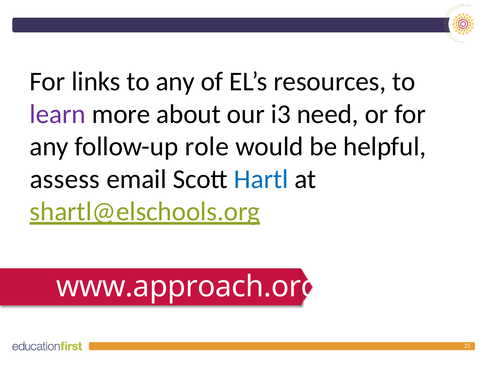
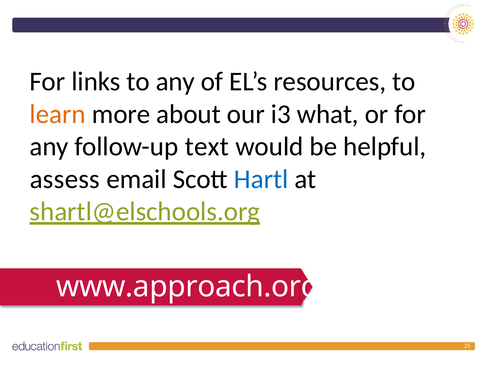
learn colour: purple -> orange
need: need -> what
role: role -> text
